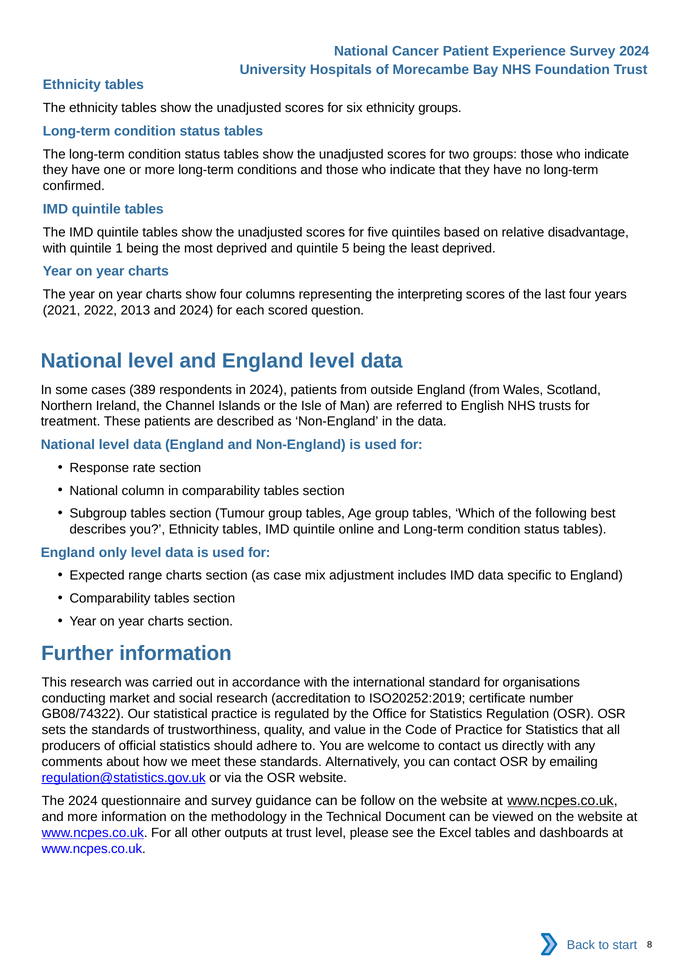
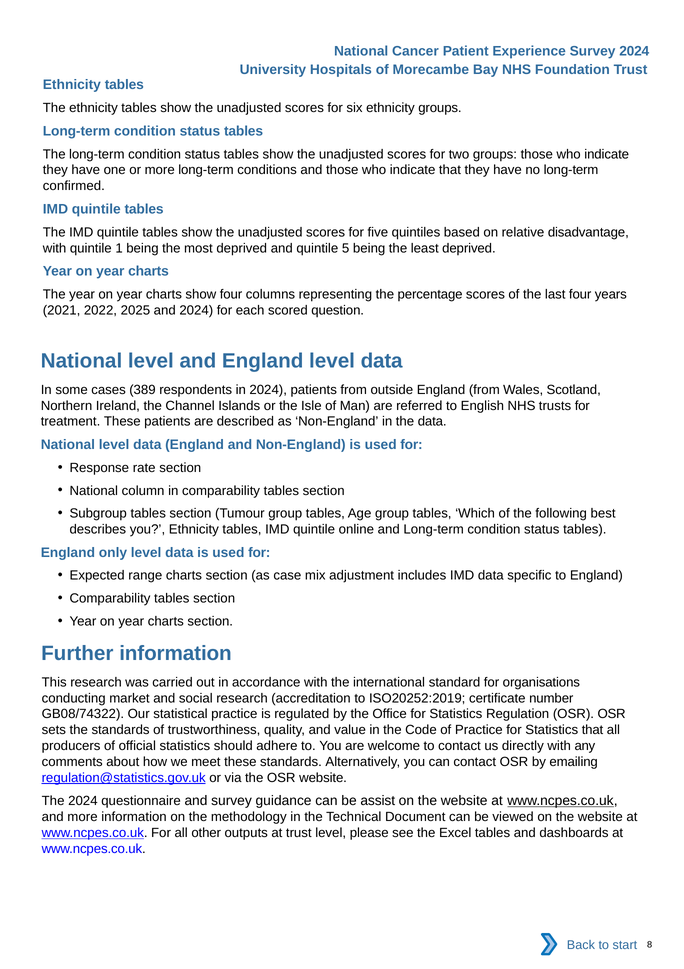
interpreting: interpreting -> percentage
2013: 2013 -> 2025
follow: follow -> assist
